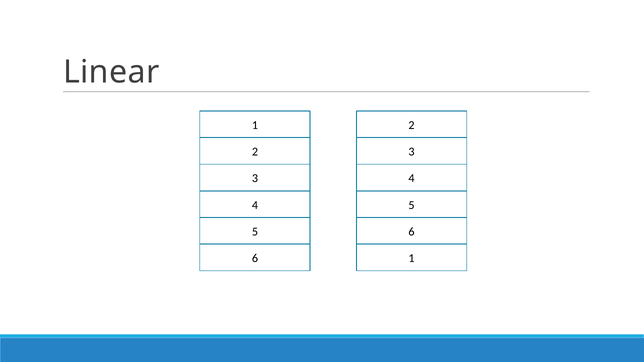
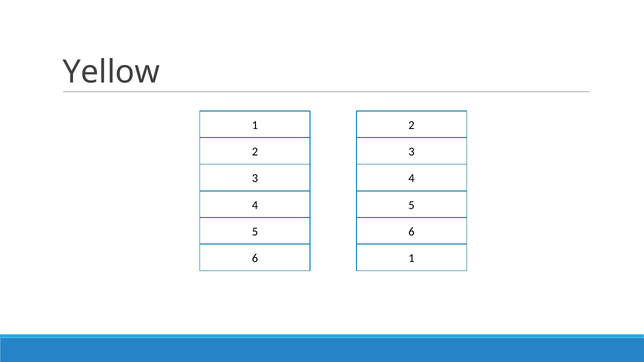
Linear: Linear -> Yellow
